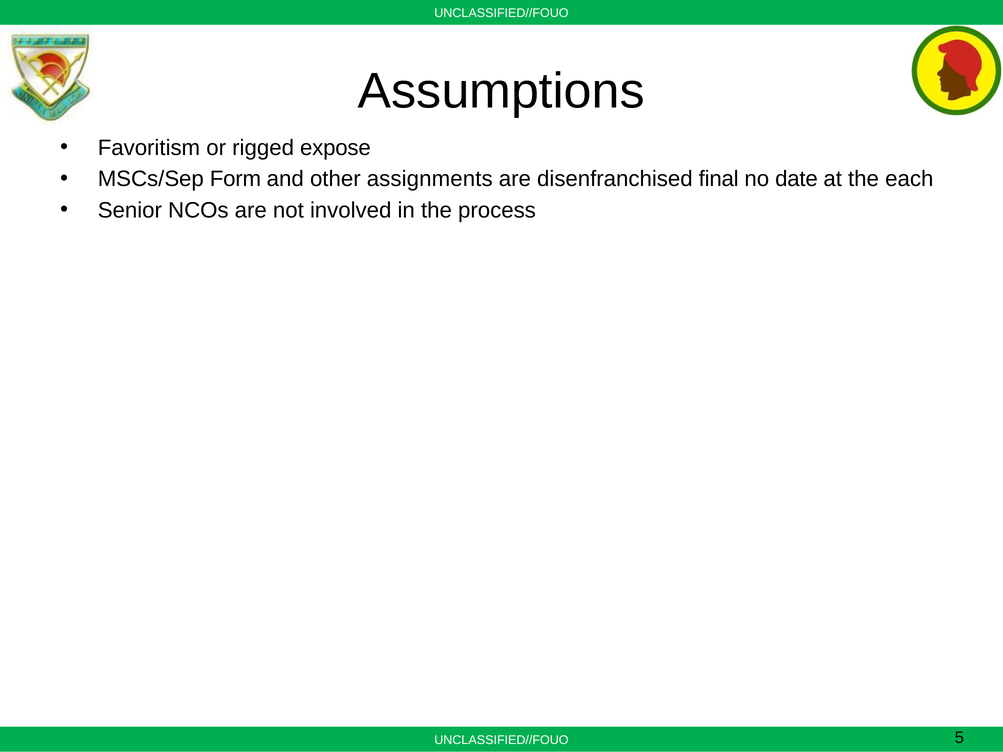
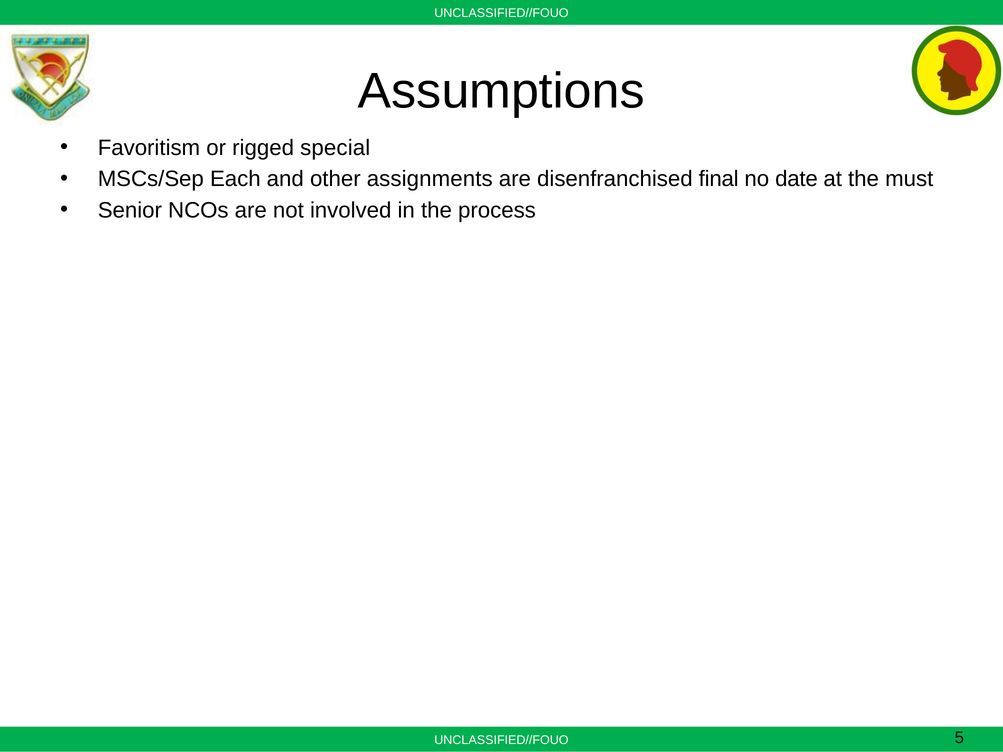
expose: expose -> special
Form: Form -> Each
each: each -> must
